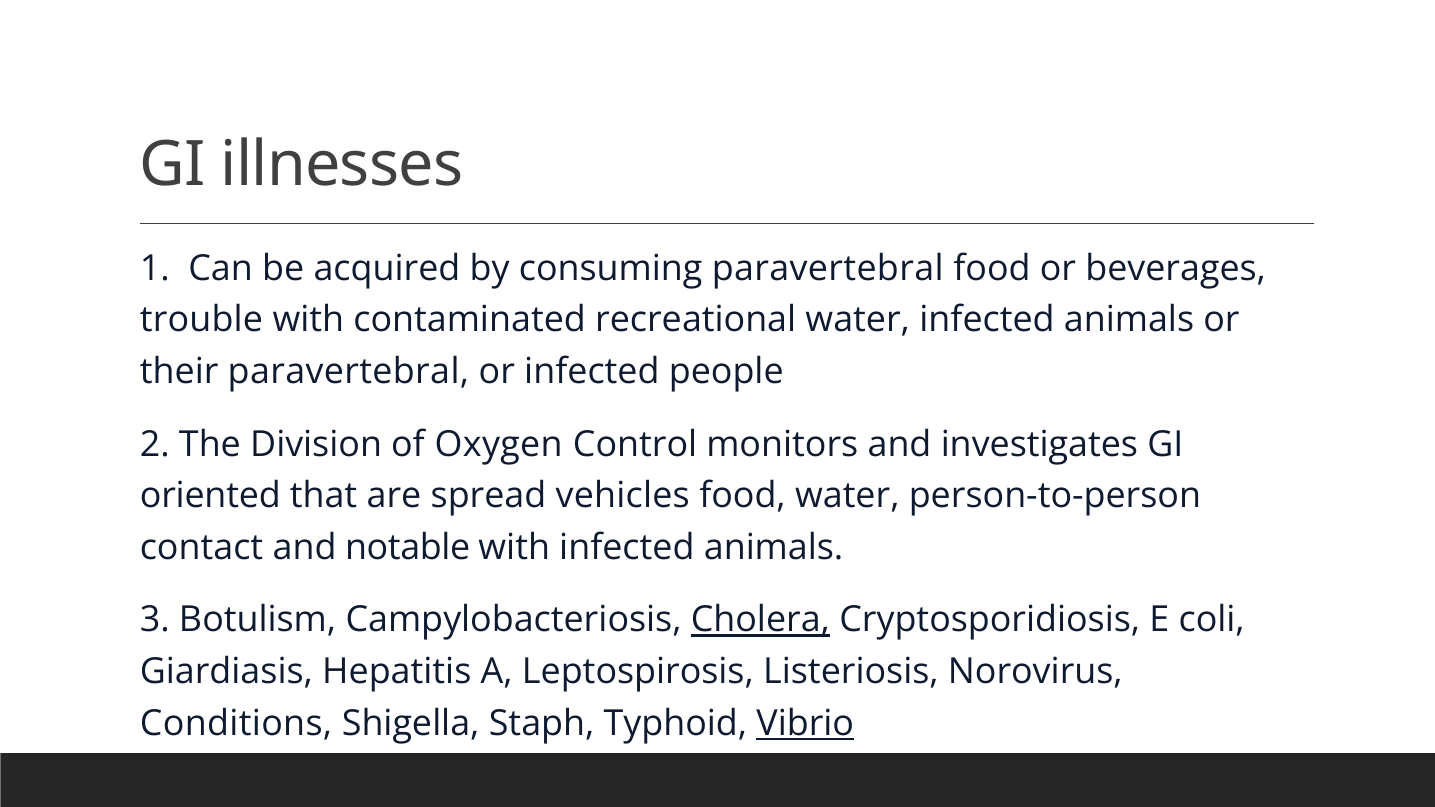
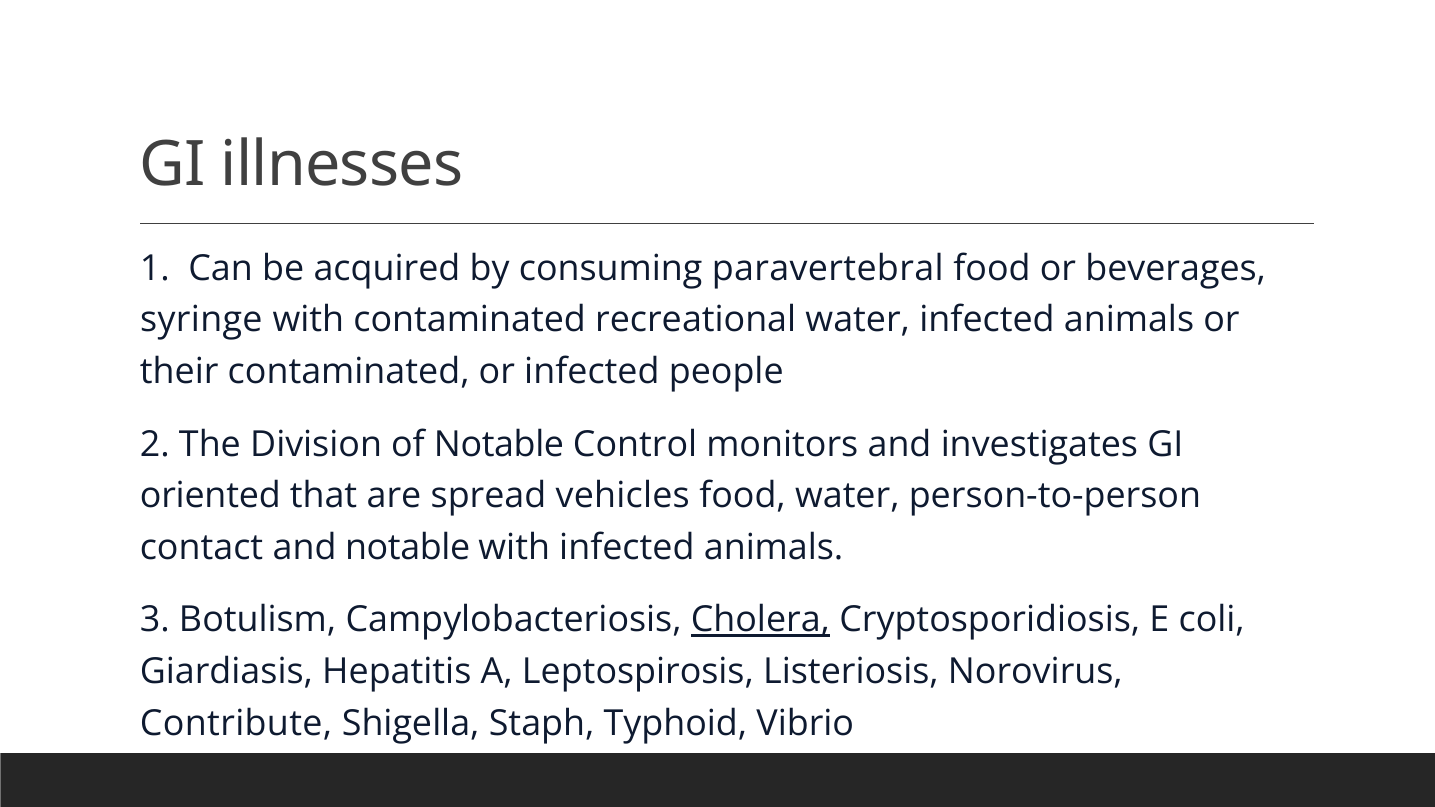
trouble: trouble -> syringe
their paravertebral: paravertebral -> contaminated
of Oxygen: Oxygen -> Notable
Conditions: Conditions -> Contribute
Vibrio underline: present -> none
